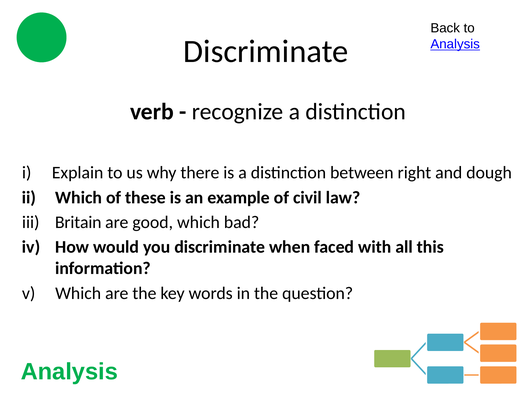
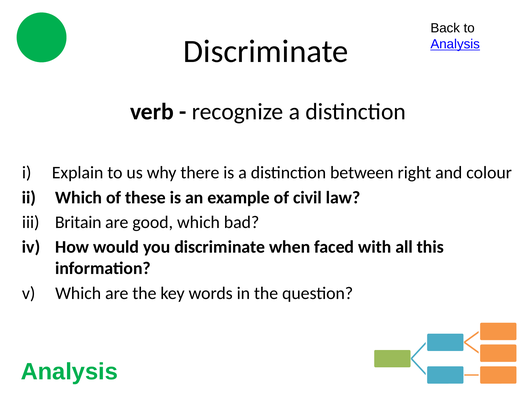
dough: dough -> colour
